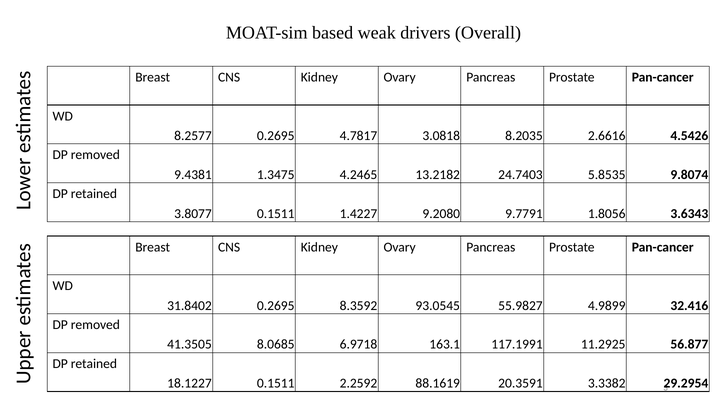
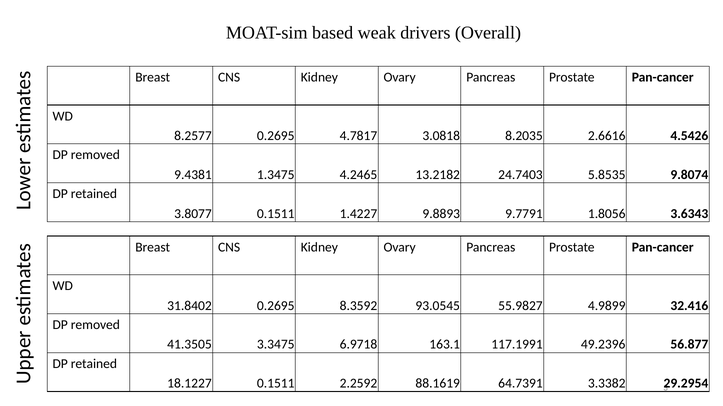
9.2080: 9.2080 -> 9.8893
8.0685: 8.0685 -> 3.3475
11.2925: 11.2925 -> 49.2396
20.3591: 20.3591 -> 64.7391
